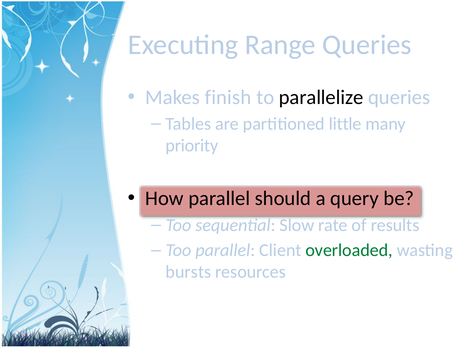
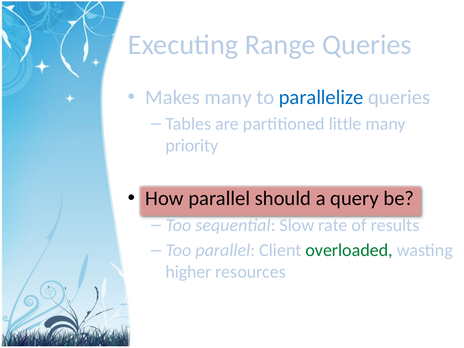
Makes finish: finish -> many
parallelize colour: black -> blue
bursts: bursts -> higher
